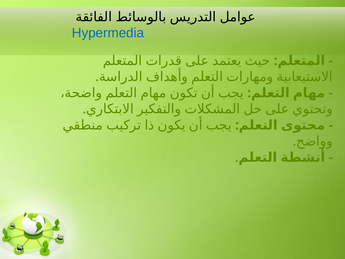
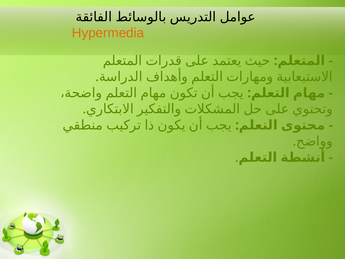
Hypermedia colour: blue -> orange
